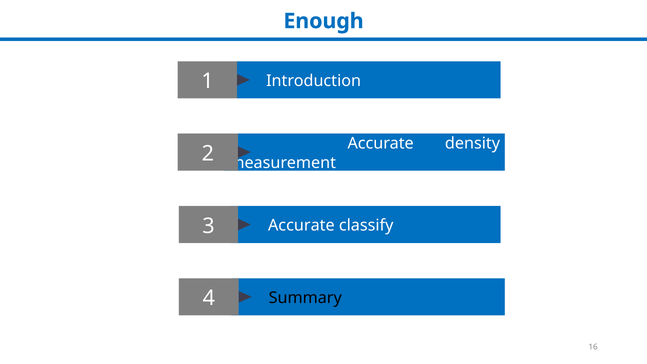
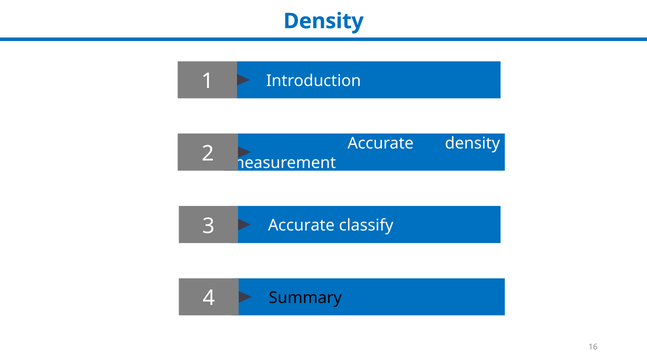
Enough at (324, 21): Enough -> Density
